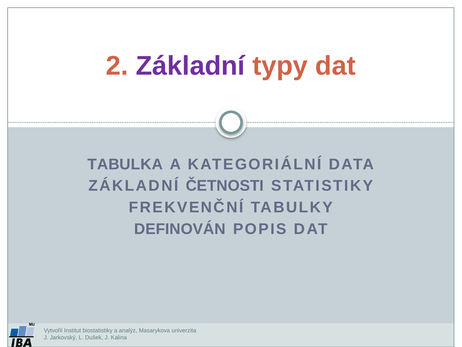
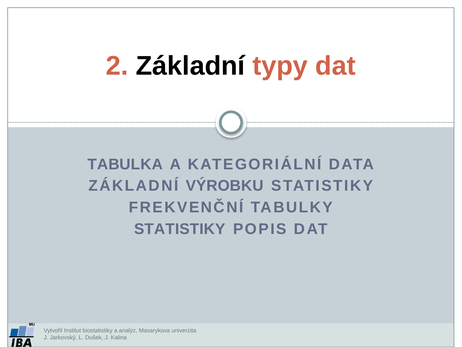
Základní at (190, 66) colour: purple -> black
ČETNOSTI: ČETNOSTI -> VÝROBKU
DEFINOVÁN at (180, 229): DEFINOVÁN -> STATISTIKY
